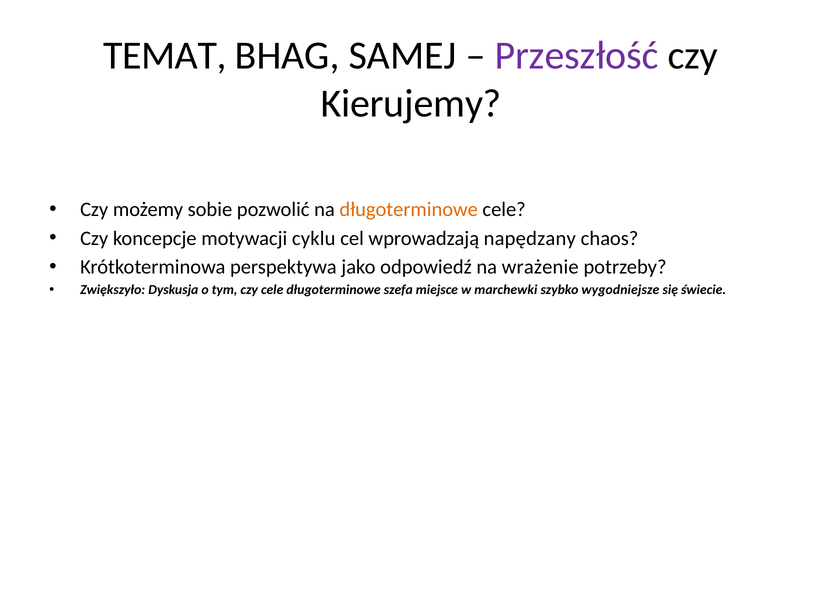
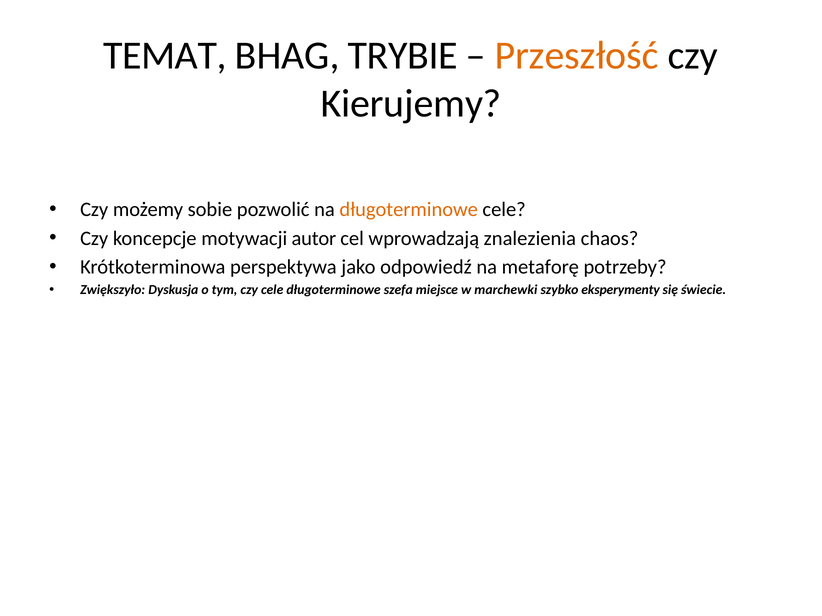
SAMEJ: SAMEJ -> TRYBIE
Przeszłość colour: purple -> orange
cyklu: cyklu -> autor
napędzany: napędzany -> znalezienia
wrażenie: wrażenie -> metaforę
wygodniejsze: wygodniejsze -> eksperymenty
